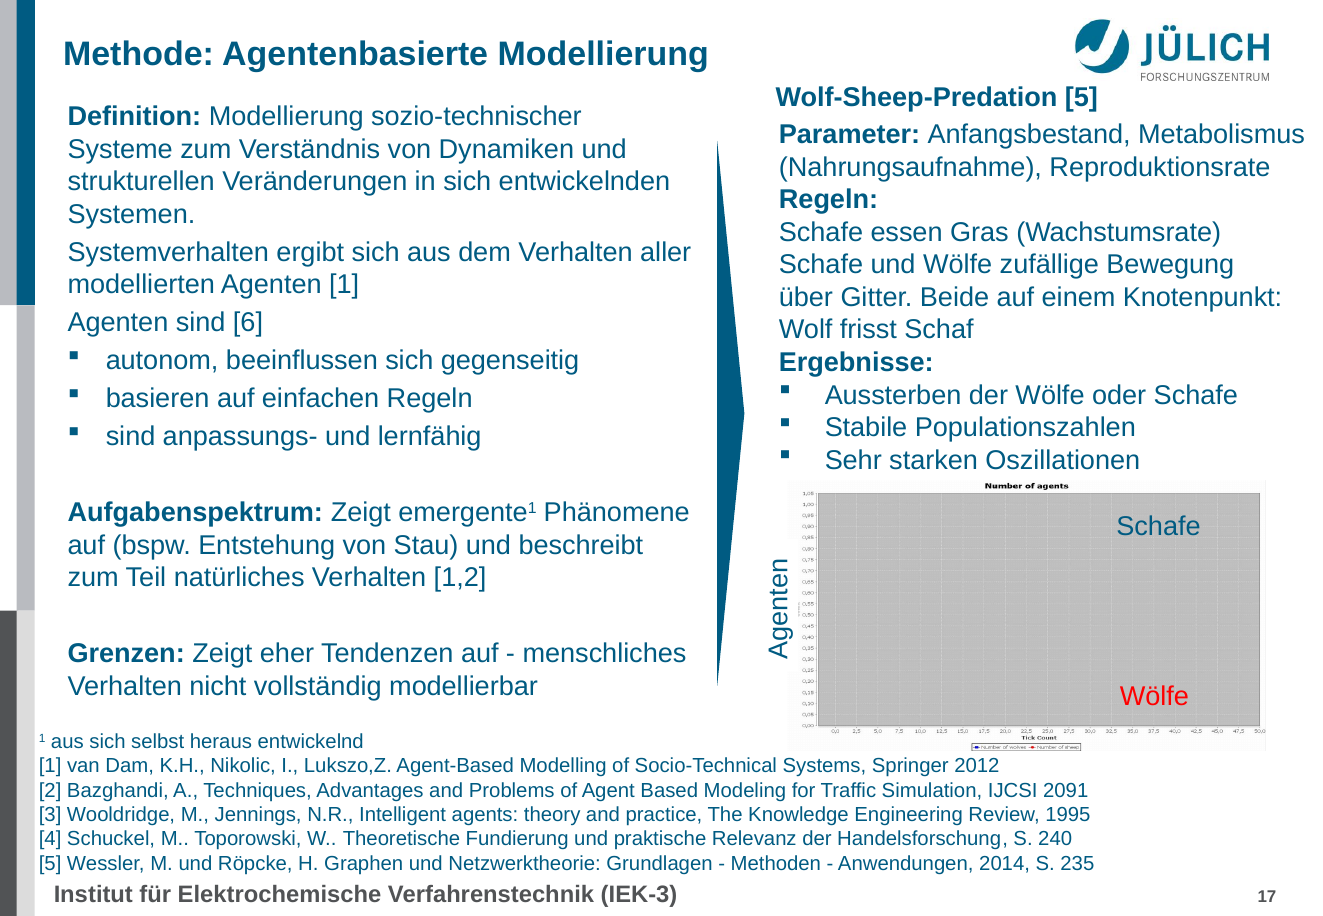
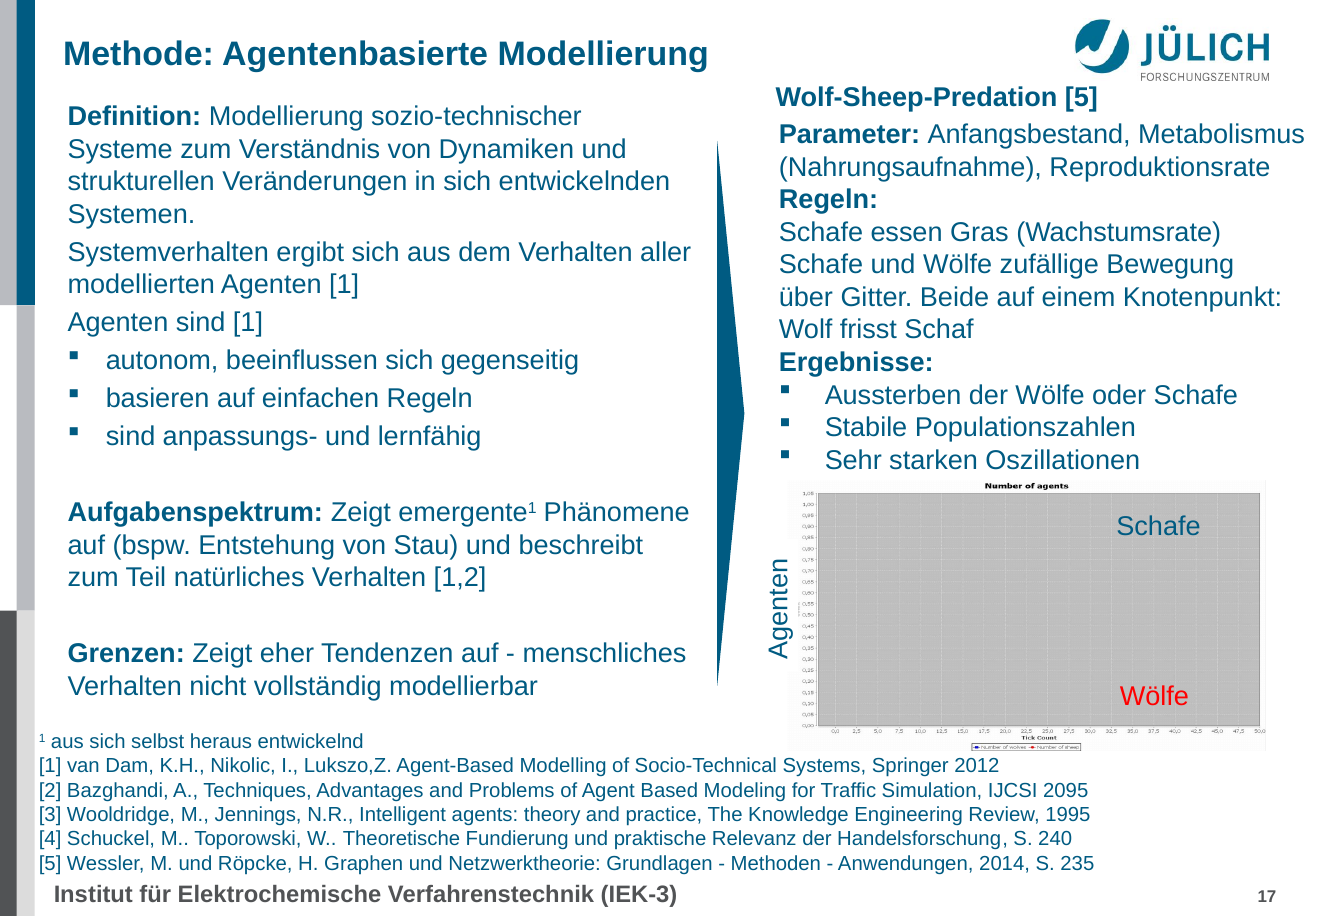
sind 6: 6 -> 1
2091: 2091 -> 2095
